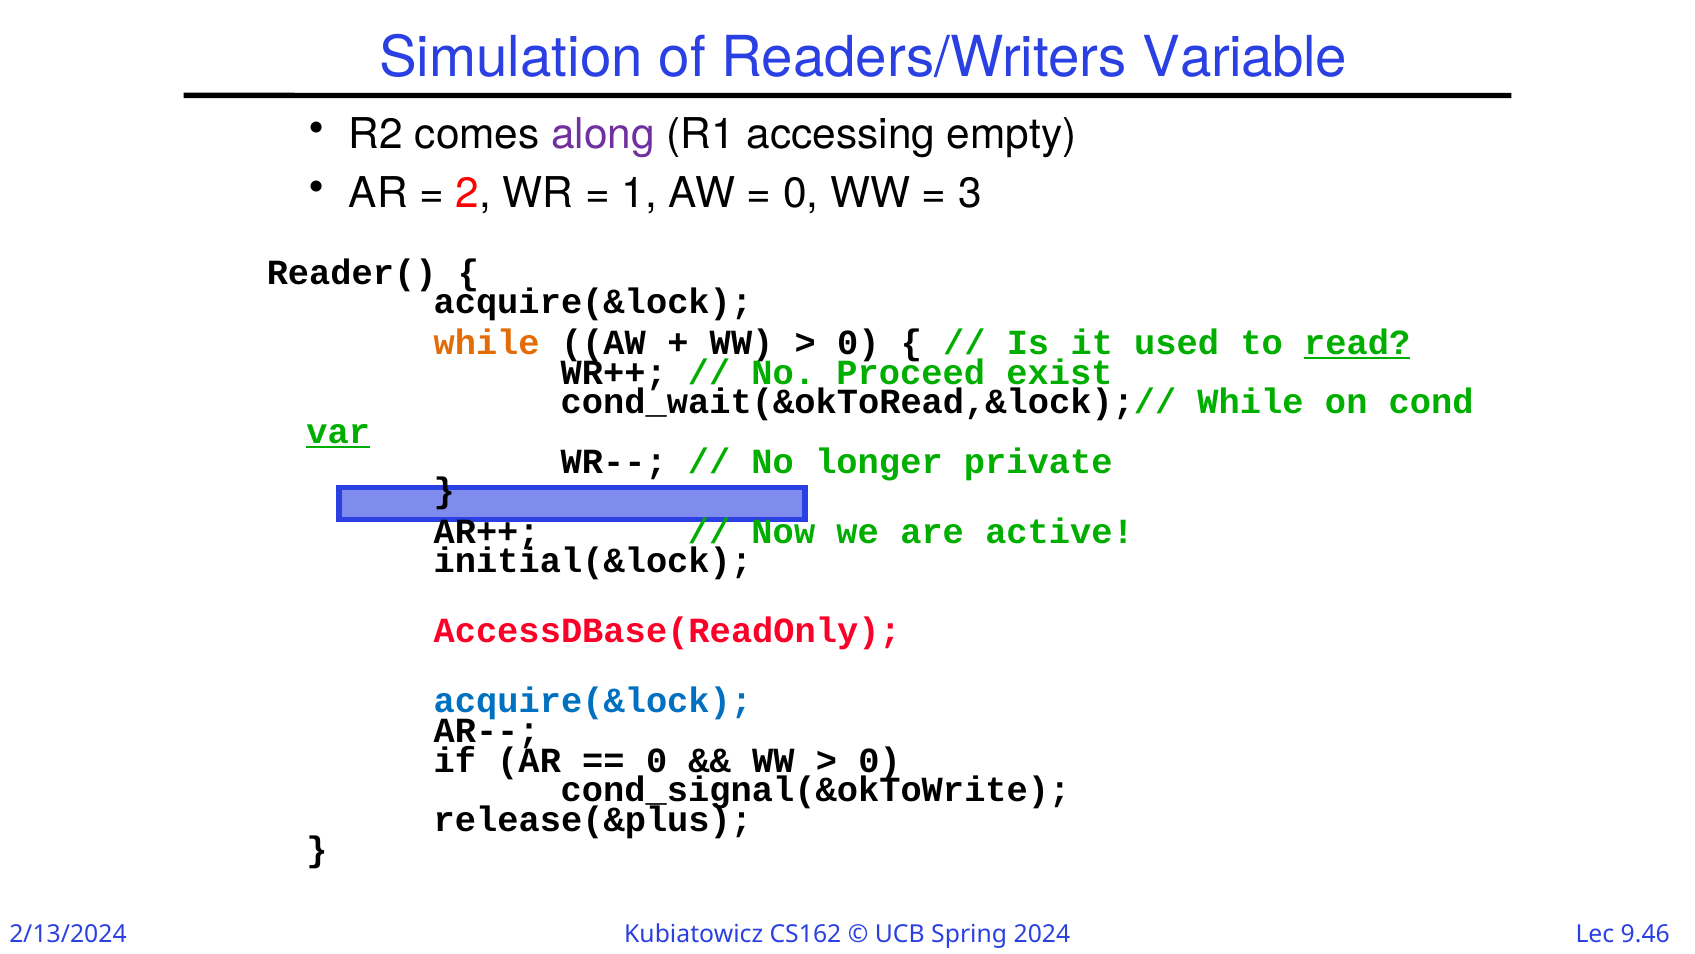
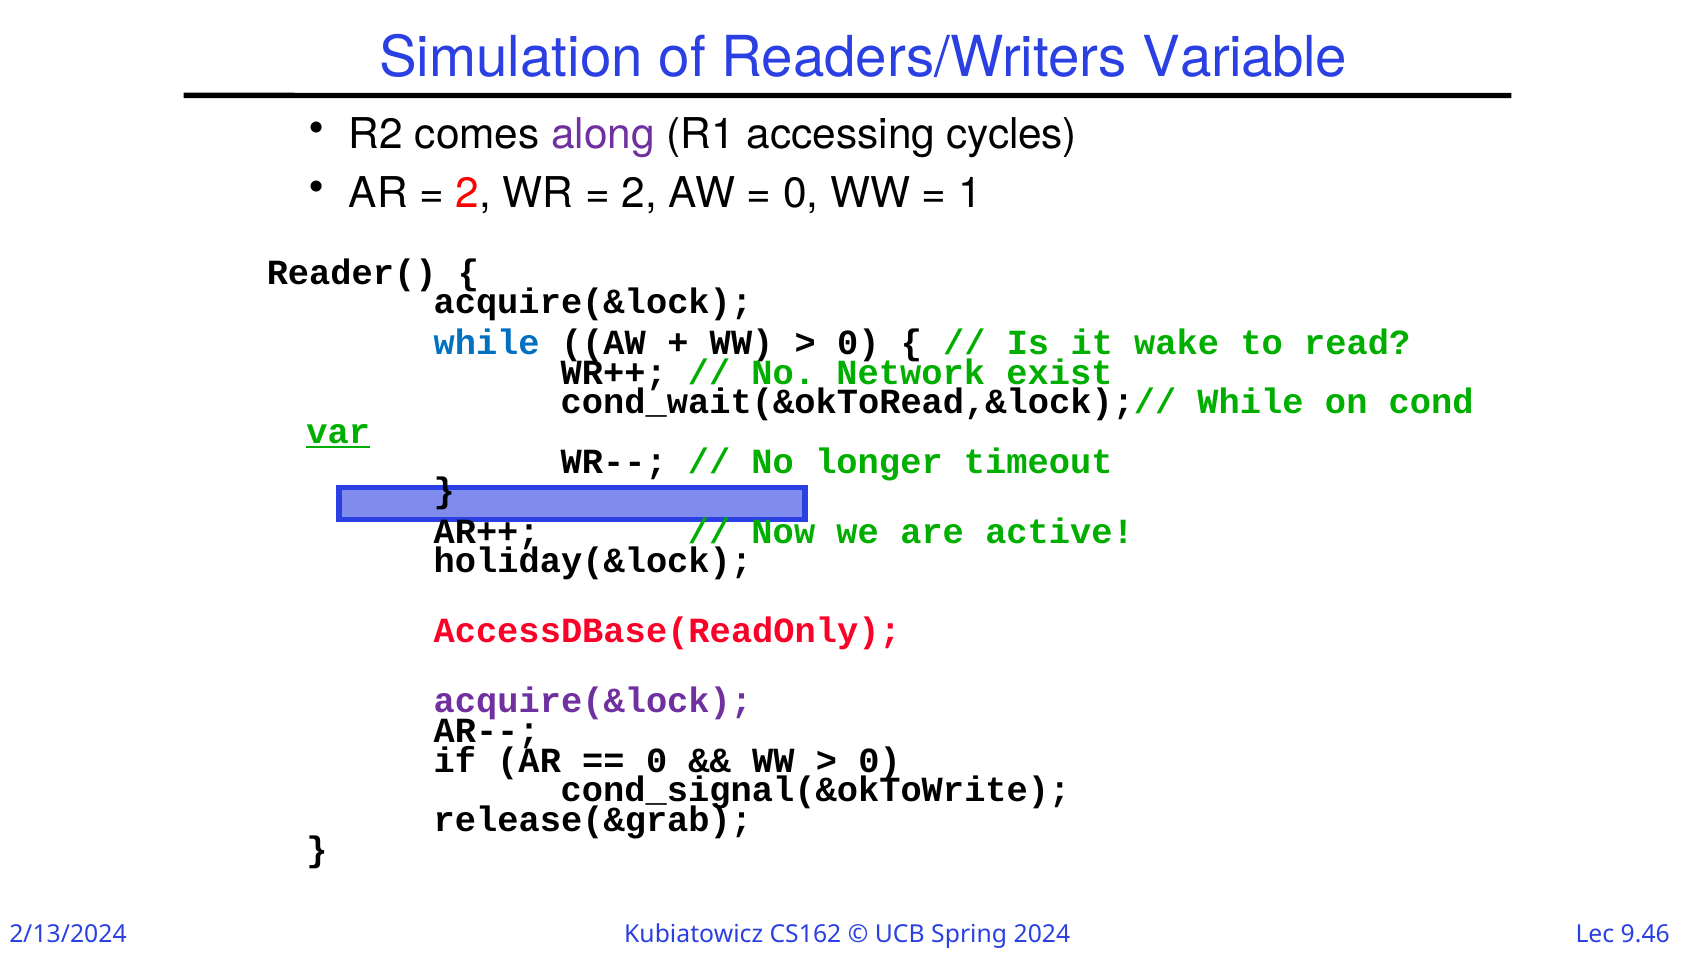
empty: empty -> cycles
1 at (639, 193): 1 -> 2
3: 3 -> 1
while at (487, 342) colour: orange -> blue
used: used -> wake
read underline: present -> none
Proceed: Proceed -> Network
private: private -> timeout
initial(&lock: initial(&lock -> holiday(&lock
acquire(&lock at (593, 701) colour: blue -> purple
release(&plus: release(&plus -> release(&grab
